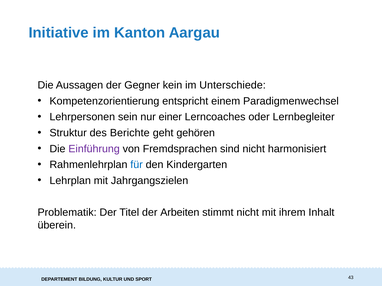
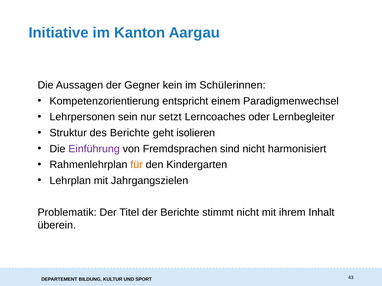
Unterschiede: Unterschiede -> Schülerinnen
einer: einer -> setzt
gehören: gehören -> isolieren
für colour: blue -> orange
der Arbeiten: Arbeiten -> Berichte
